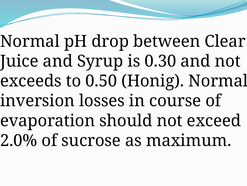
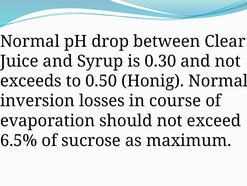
2.0%: 2.0% -> 6.5%
